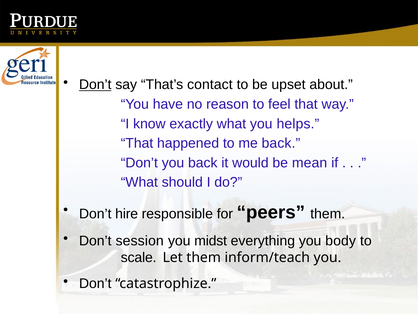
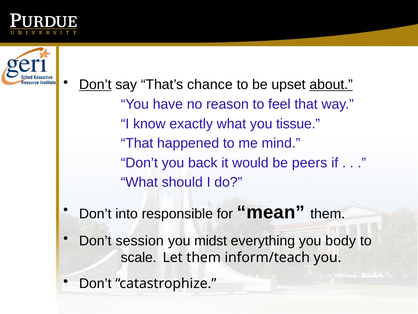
contact: contact -> chance
about underline: none -> present
helps: helps -> tissue
me back: back -> mind
mean: mean -> peers
hire: hire -> into
peers: peers -> mean
